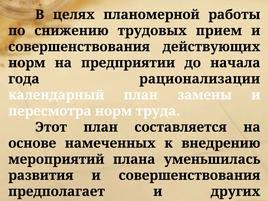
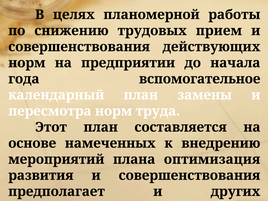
рационализации: рационализации -> вспомогательное
уменьшилась: уменьшилась -> оптимизация
